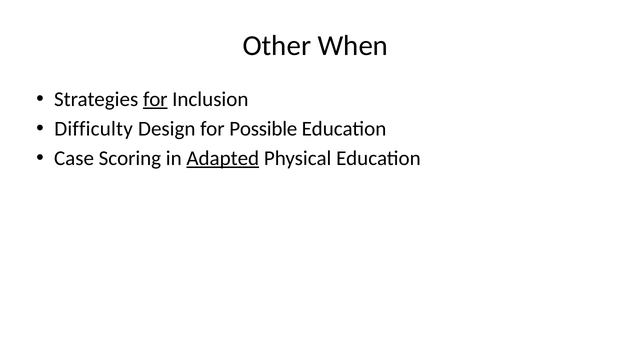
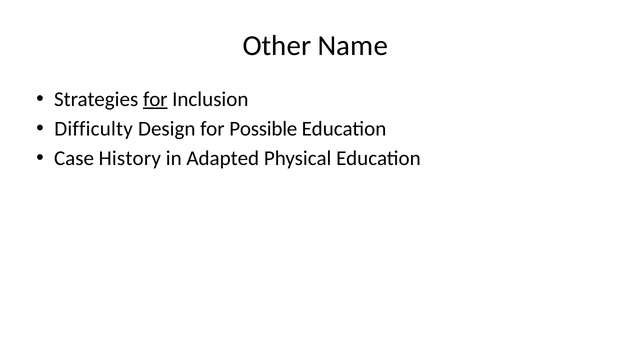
When: When -> Name
Scoring: Scoring -> History
Adapted underline: present -> none
